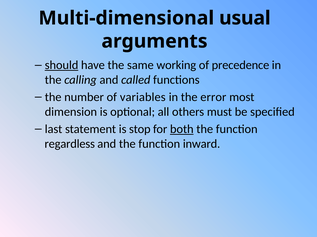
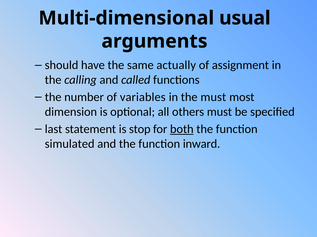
should underline: present -> none
working: working -> actually
precedence: precedence -> assignment
the error: error -> must
regardless: regardless -> simulated
